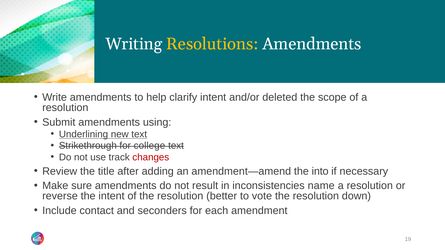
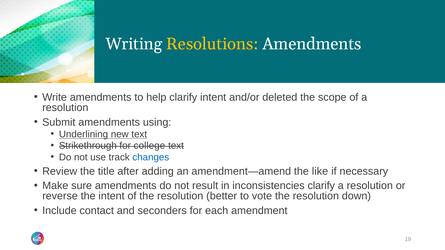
changes colour: red -> blue
into: into -> like
inconsistencies name: name -> clarify
